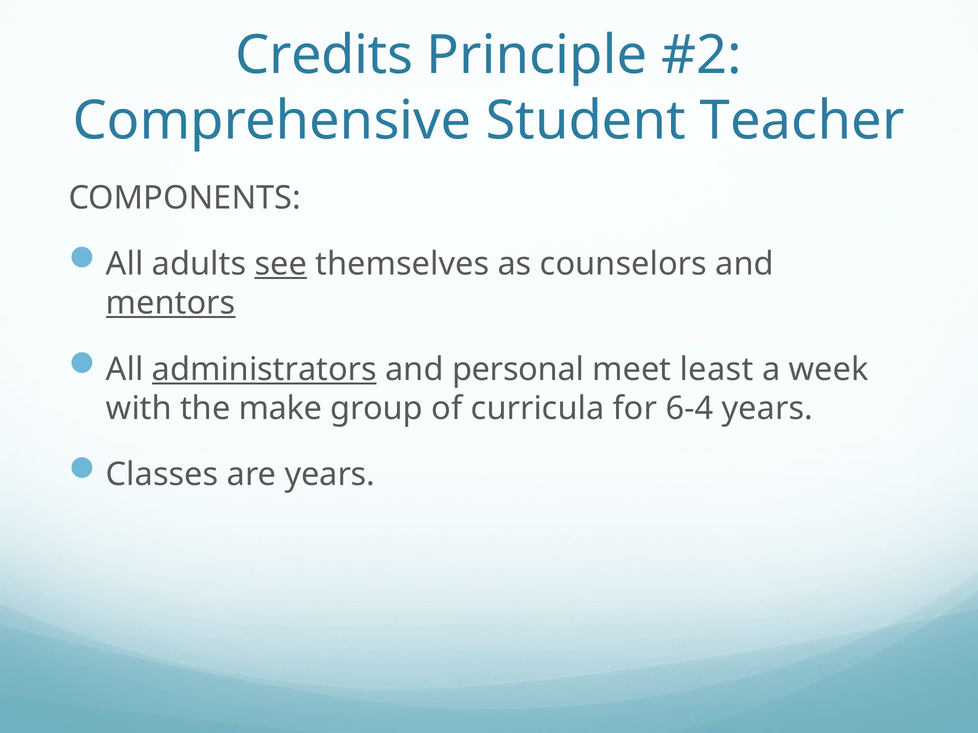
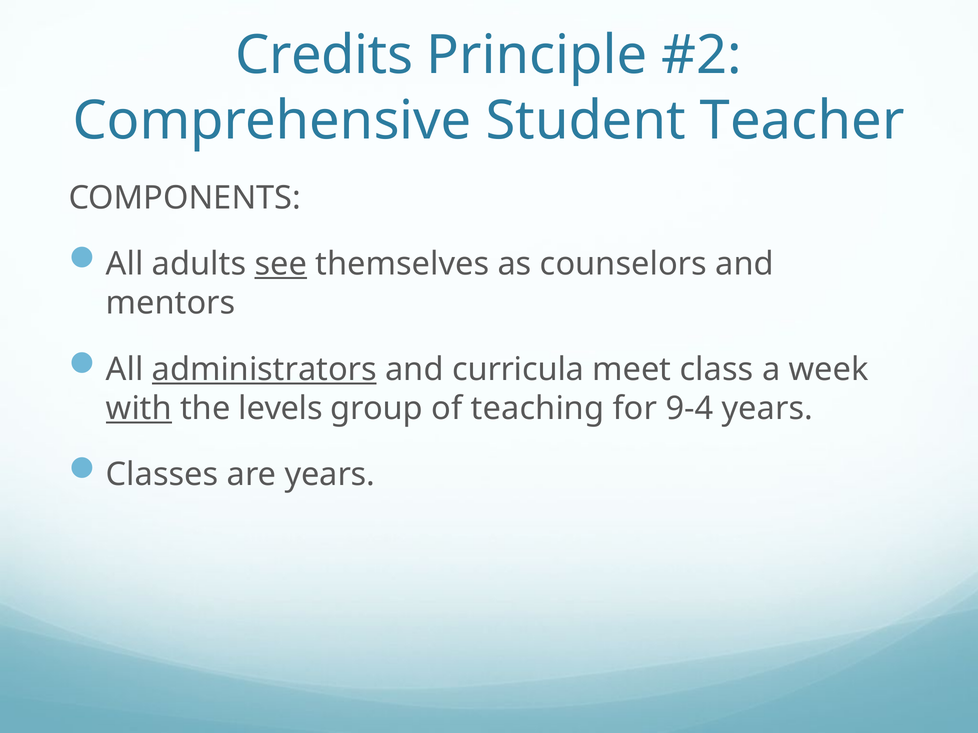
mentors underline: present -> none
personal: personal -> curricula
least: least -> class
with underline: none -> present
make: make -> levels
curricula: curricula -> teaching
6-4: 6-4 -> 9-4
